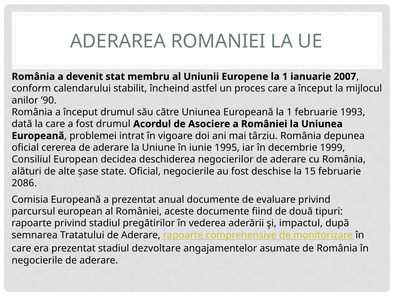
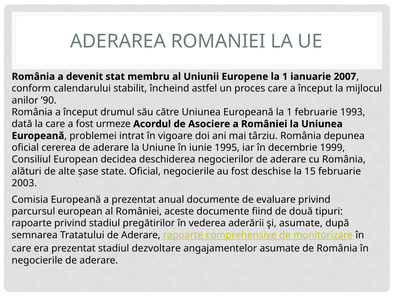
fost drumul: drumul -> urmeze
2086: 2086 -> 2003
şi impactul: impactul -> asumate
